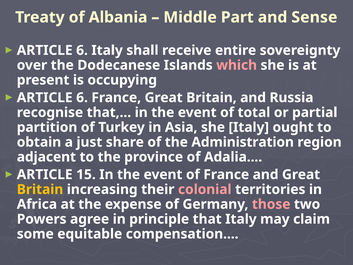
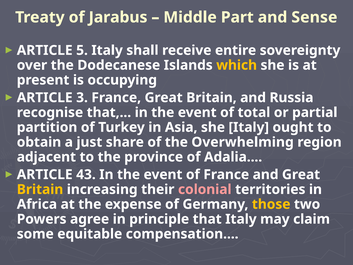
Albania: Albania -> Jarabus
6 at (82, 50): 6 -> 5
which colour: pink -> yellow
6 at (82, 98): 6 -> 3
Administration: Administration -> Overwhelming
15: 15 -> 43
those colour: pink -> yellow
